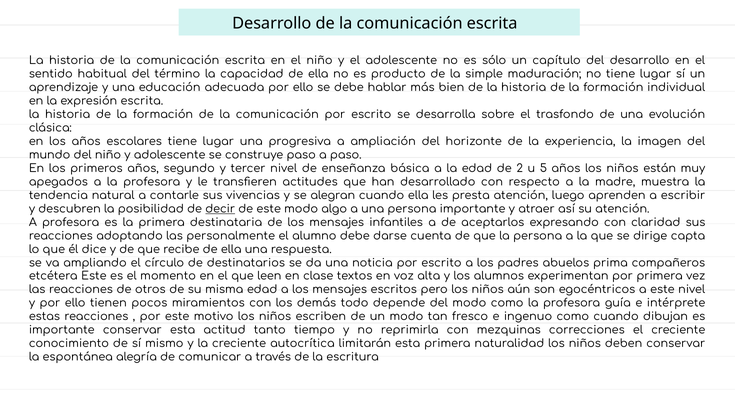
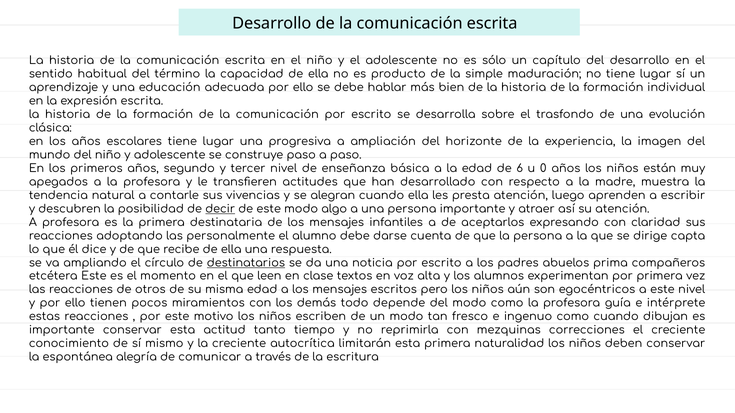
2: 2 -> 6
5: 5 -> 0
destinatarios underline: none -> present
